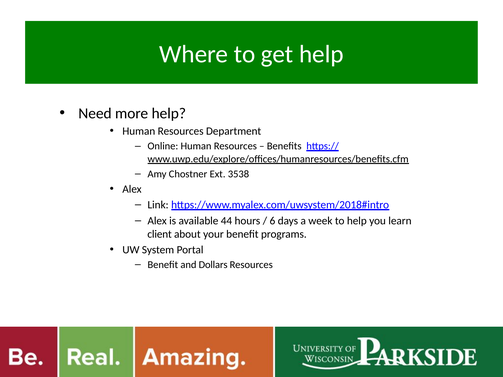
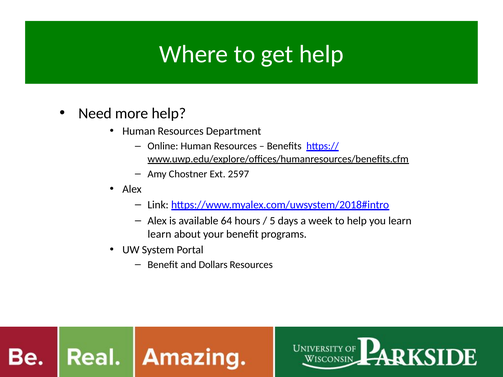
3538: 3538 -> 2597
44: 44 -> 64
6: 6 -> 5
client at (160, 234): client -> learn
